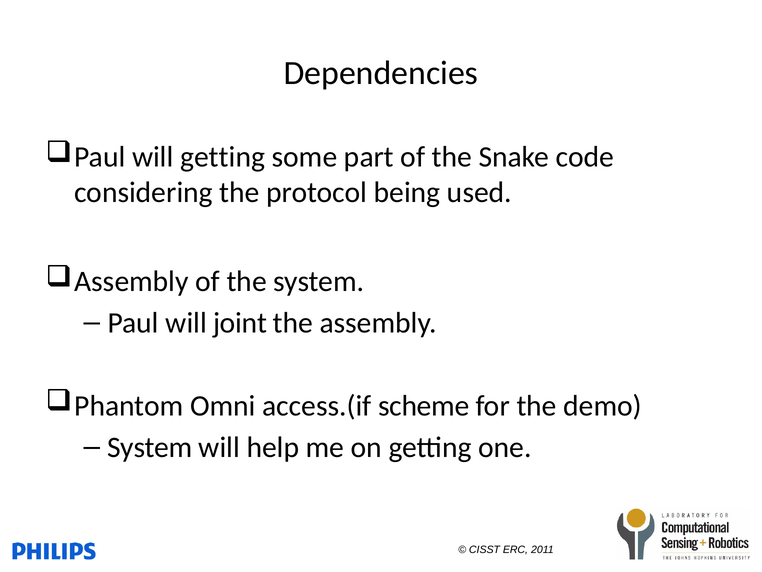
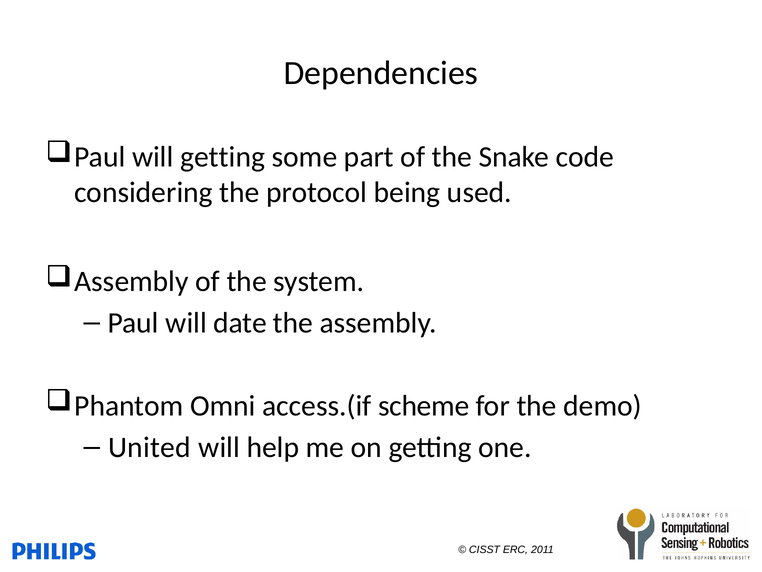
joint: joint -> date
System at (150, 447): System -> United
